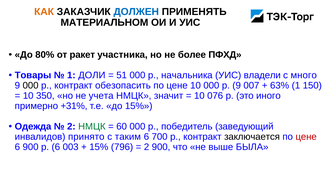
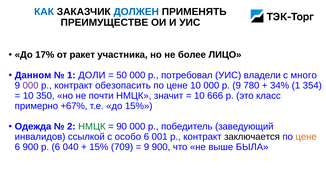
КАК colour: orange -> blue
МАТЕРИАЛЬНОМ: МАТЕРИАЛЬНОМ -> ПРЕИМУЩЕСТВЕ
80%: 80% -> 17%
ПФХД: ПФХД -> ЛИЦО
Товары: Товары -> Данном
51: 51 -> 50
начальника: начальника -> потребовал
000 at (31, 86) colour: black -> purple
007: 007 -> 780
63%: 63% -> 34%
150: 150 -> 354
учета: учета -> почти
076: 076 -> 666
иного: иного -> класс
+31%: +31% -> +67%
60: 60 -> 90
принято: принято -> ссылкой
таким: таким -> особо
700: 700 -> 001
цене at (306, 137) colour: red -> orange
003: 003 -> 040
796: 796 -> 709
2 at (147, 147): 2 -> 9
